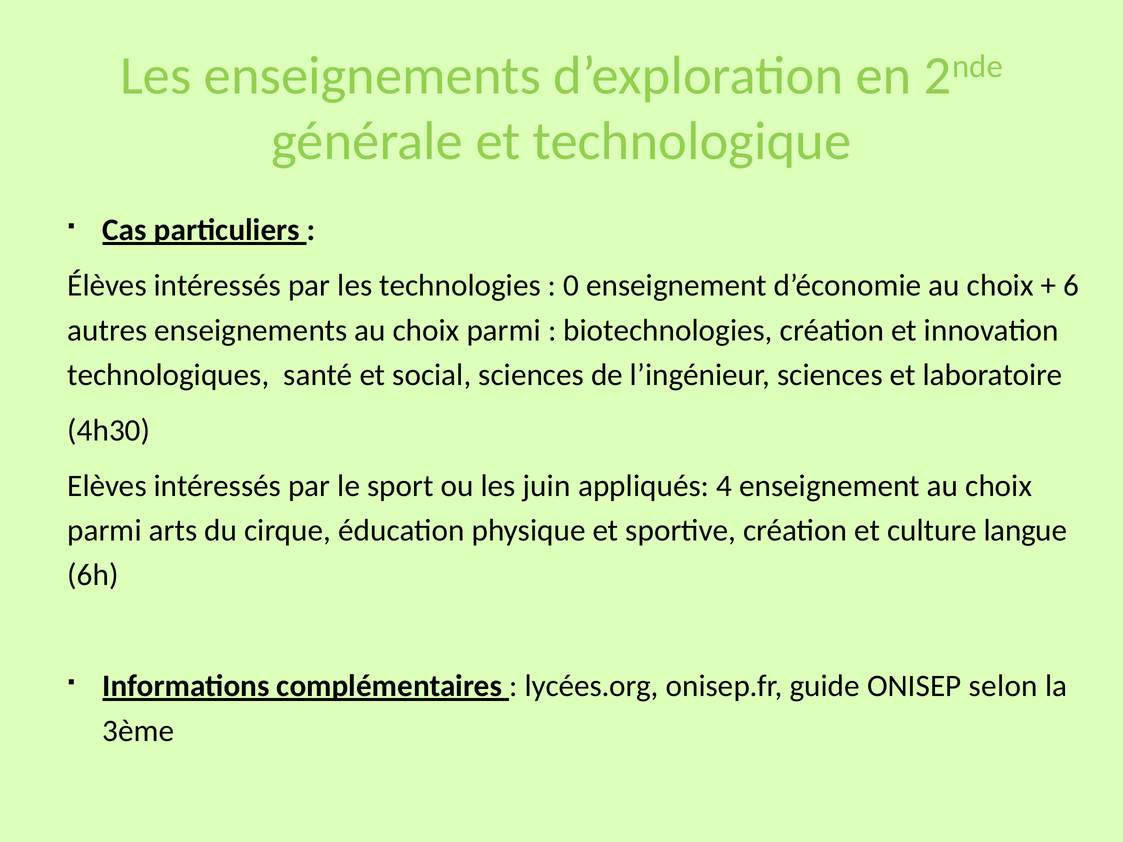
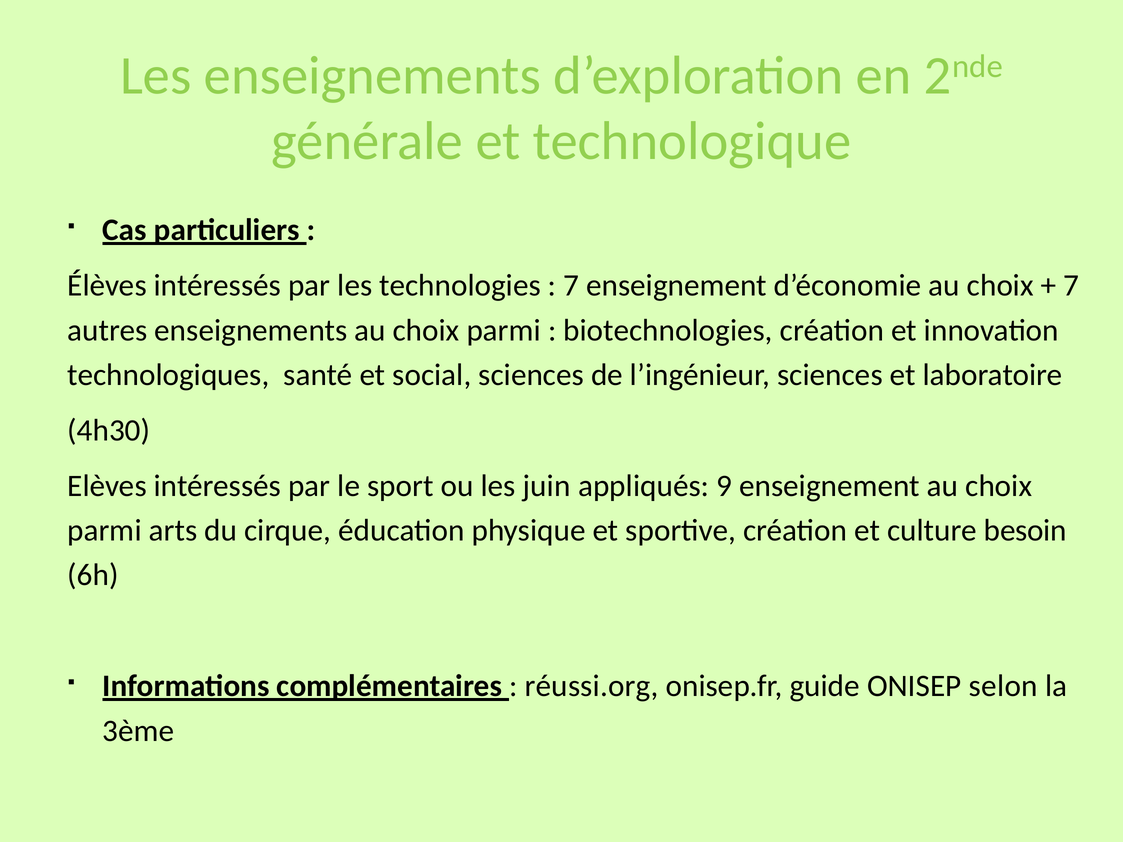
0 at (571, 286): 0 -> 7
6 at (1071, 286): 6 -> 7
4: 4 -> 9
langue: langue -> besoin
lycées.org: lycées.org -> réussi.org
